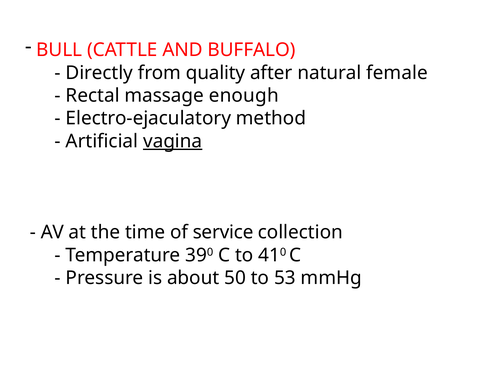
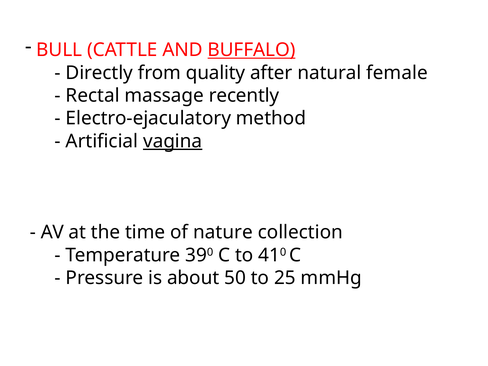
BUFFALO underline: none -> present
enough: enough -> recently
service: service -> nature
53: 53 -> 25
